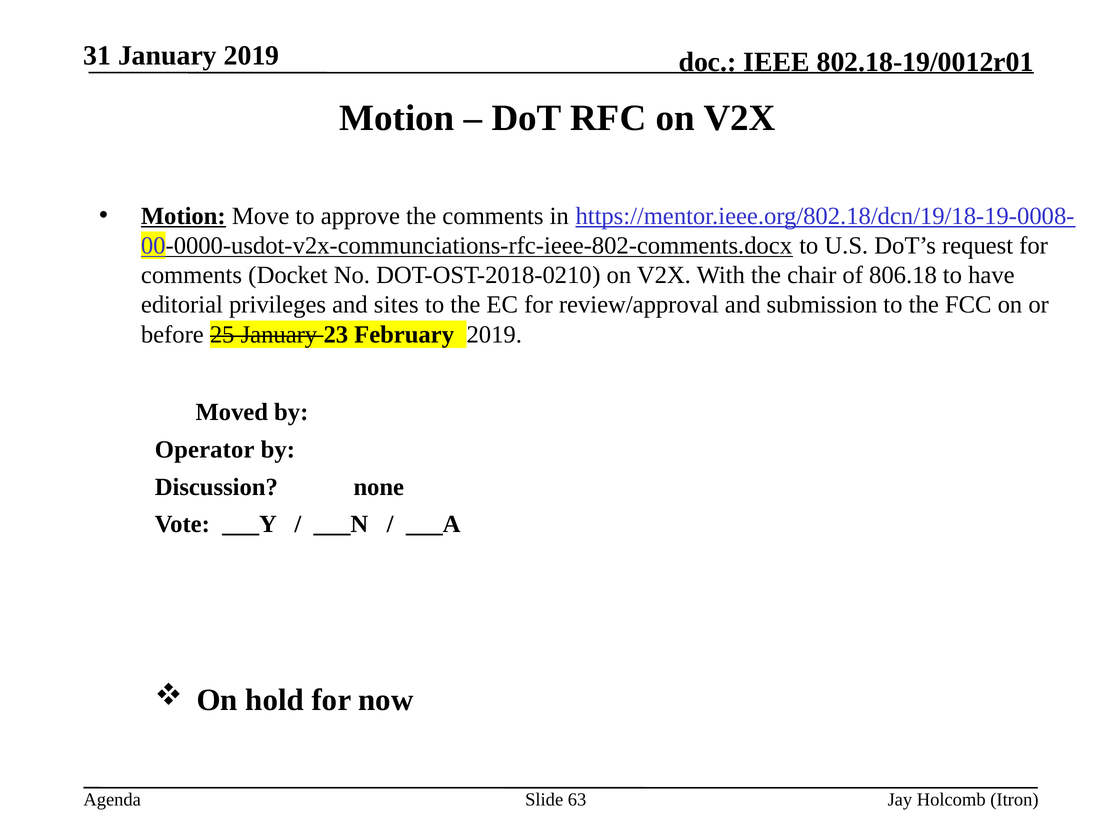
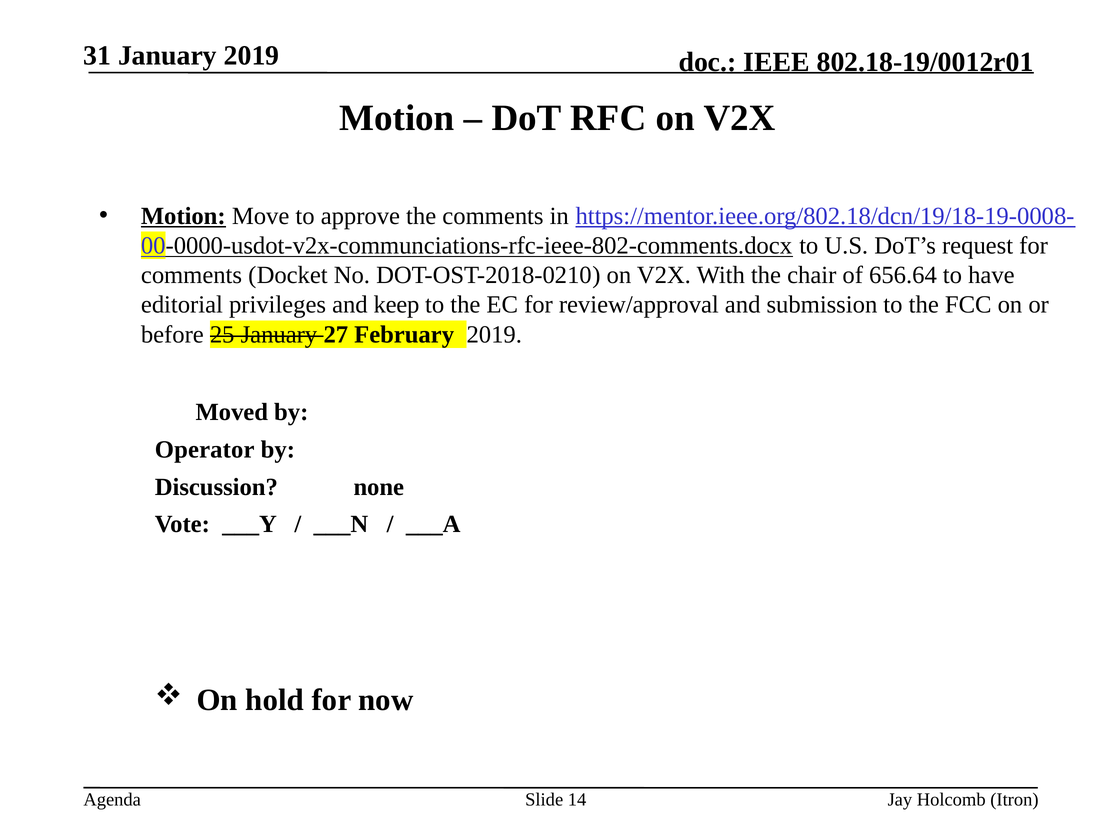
806.18: 806.18 -> 656.64
sites: sites -> keep
23: 23 -> 27
63: 63 -> 14
